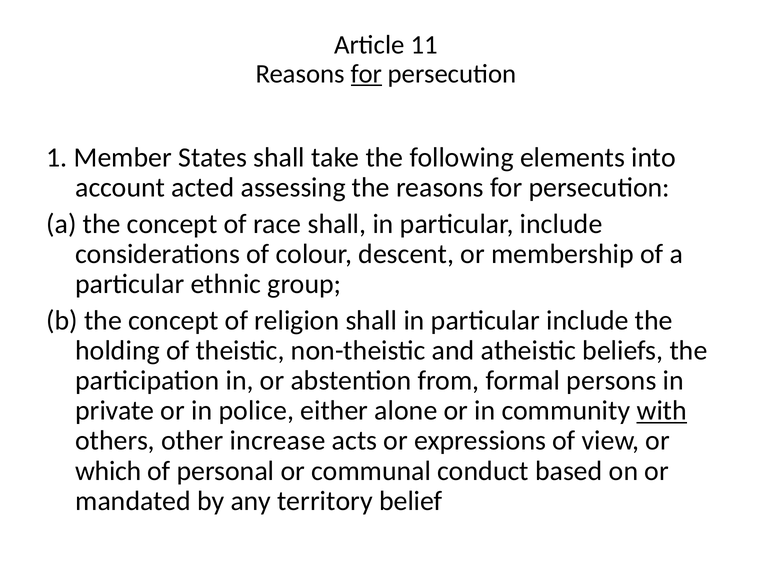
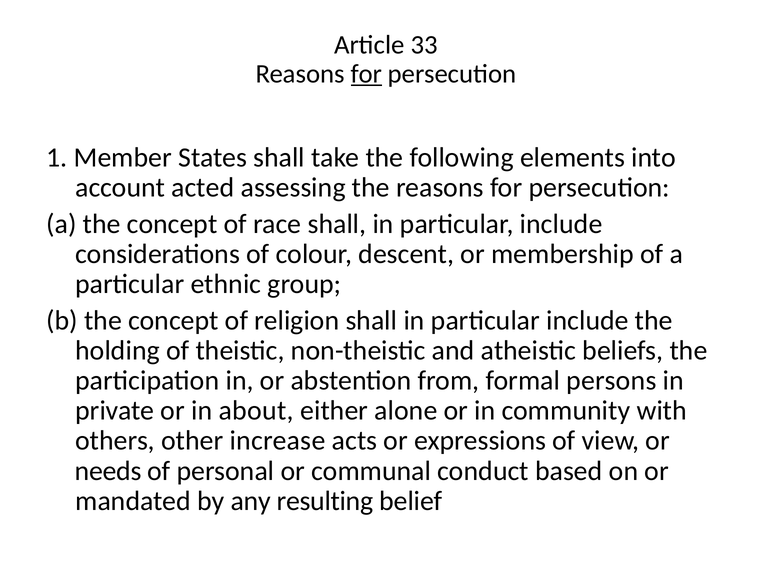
11: 11 -> 33
police: police -> about
with underline: present -> none
which: which -> needs
territory: territory -> resulting
